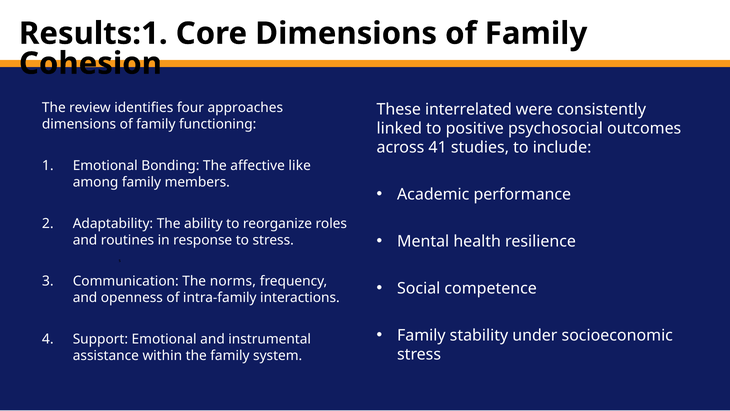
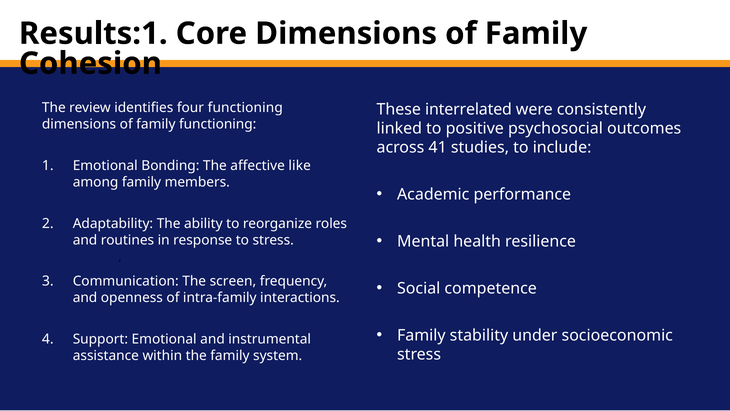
four approaches: approaches -> functioning
norms: norms -> screen
